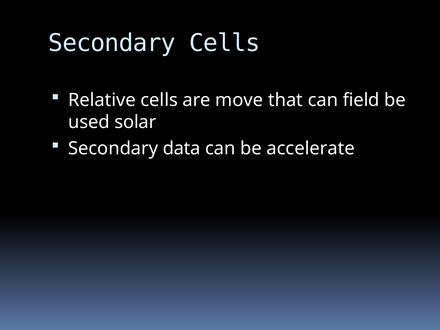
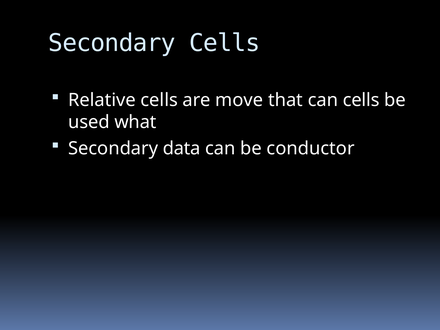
can field: field -> cells
solar: solar -> what
accelerate: accelerate -> conductor
